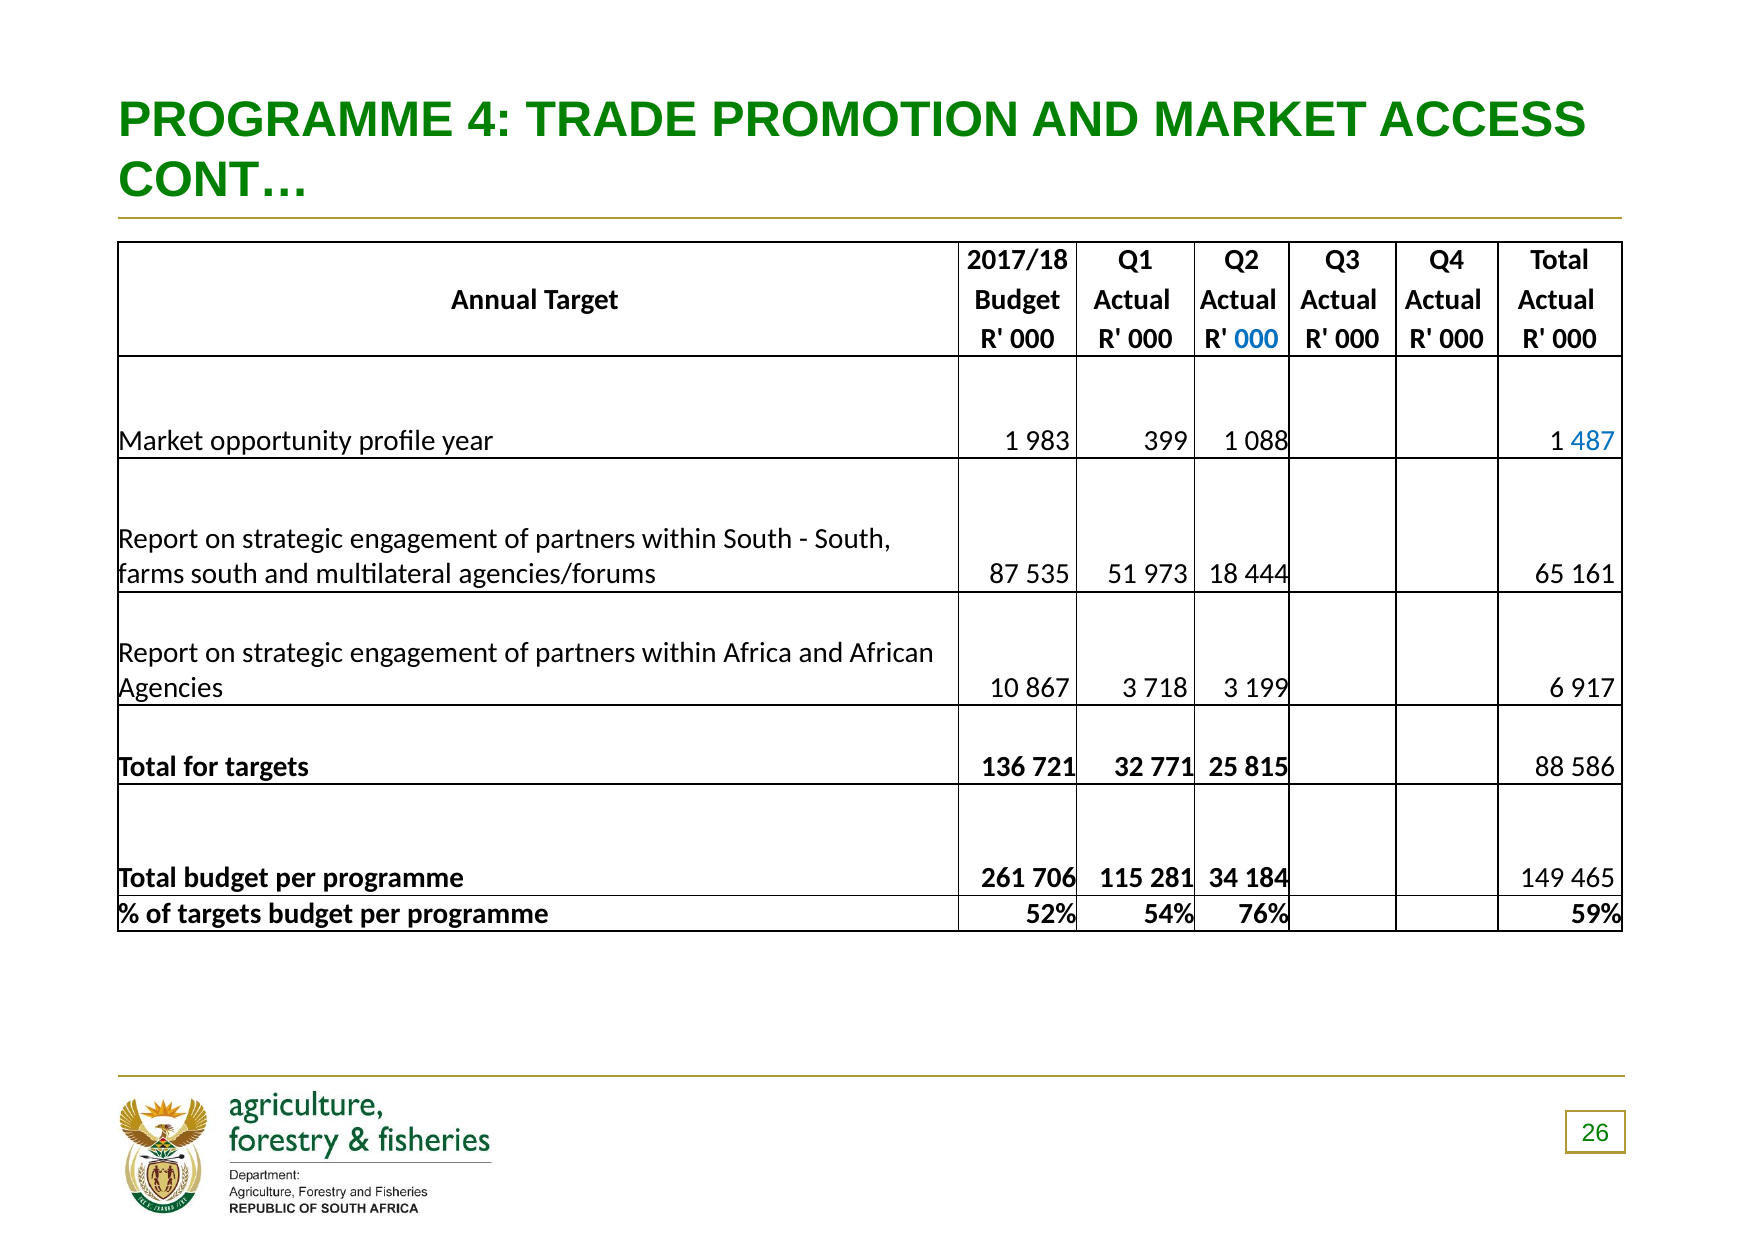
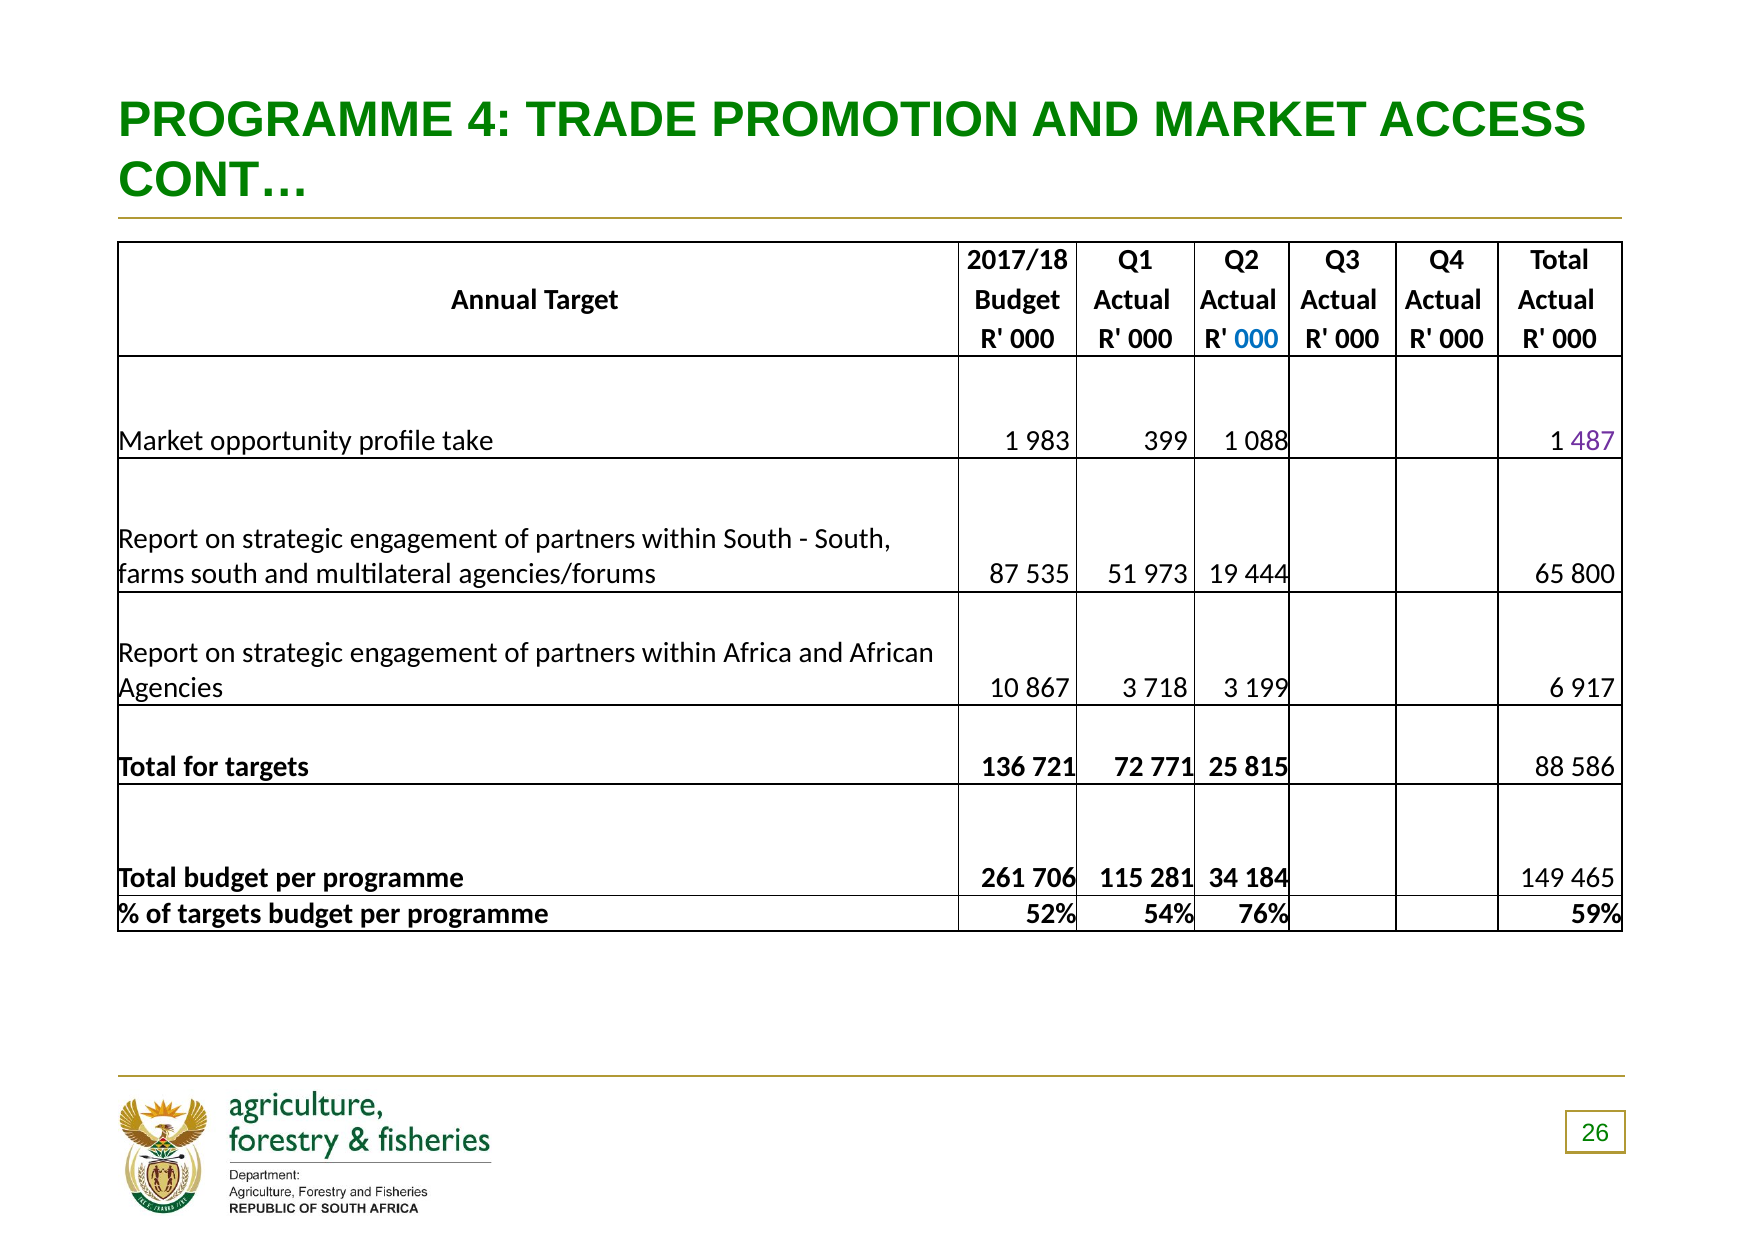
year: year -> take
487 colour: blue -> purple
18: 18 -> 19
161: 161 -> 800
32: 32 -> 72
